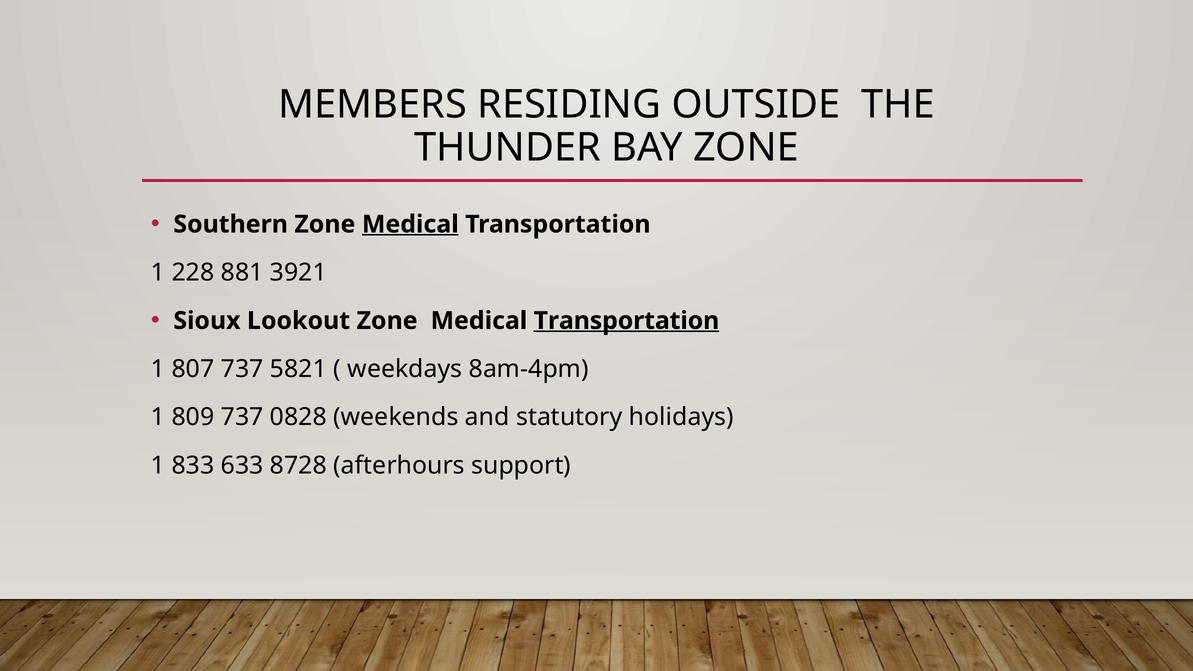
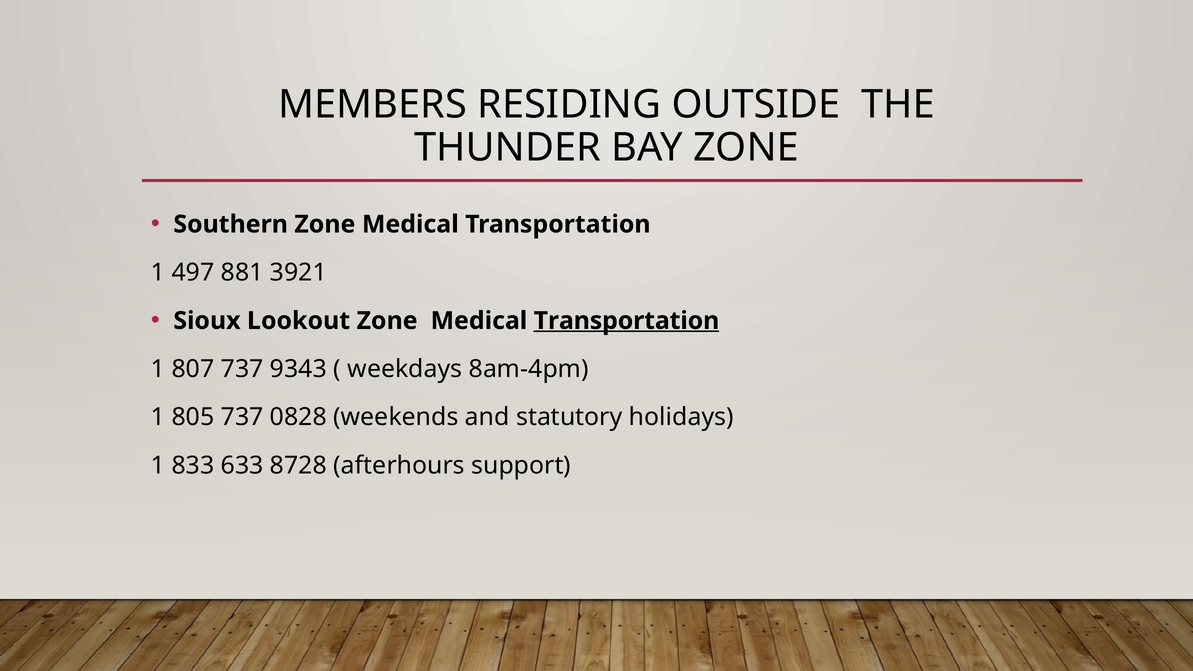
Medical at (410, 224) underline: present -> none
228: 228 -> 497
5821: 5821 -> 9343
809: 809 -> 805
